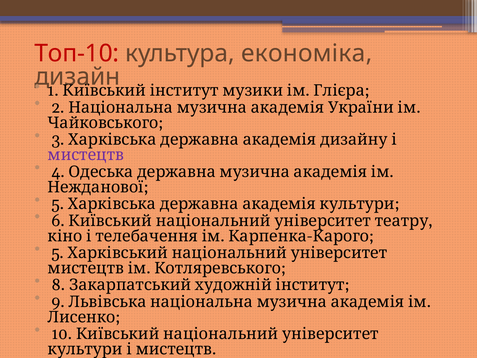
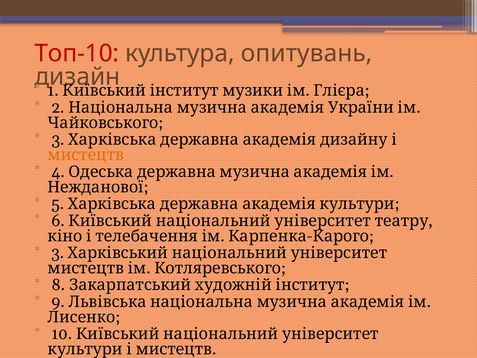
економіка: економіка -> опитувань
мистецтв colour: purple -> orange
5 at (58, 253): 5 -> 3
